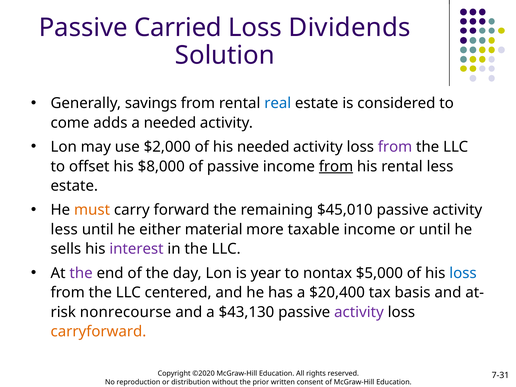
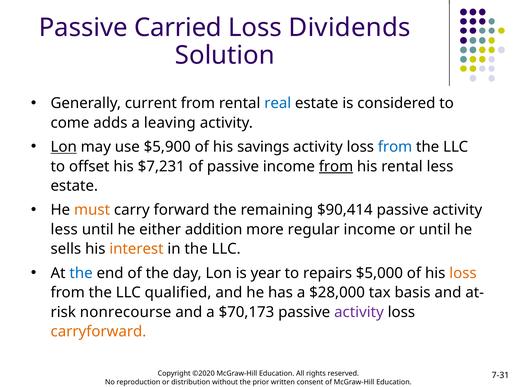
savings: savings -> current
a needed: needed -> leaving
Lon at (64, 147) underline: none -> present
$2,000: $2,000 -> $5,900
his needed: needed -> savings
from at (395, 147) colour: purple -> blue
$8,000: $8,000 -> $7,231
$45,010: $45,010 -> $90,414
material: material -> addition
taxable: taxable -> regular
interest colour: purple -> orange
the at (81, 273) colour: purple -> blue
nontax: nontax -> repairs
loss at (463, 273) colour: blue -> orange
centered: centered -> qualified
$20,400: $20,400 -> $28,000
$43,130: $43,130 -> $70,173
